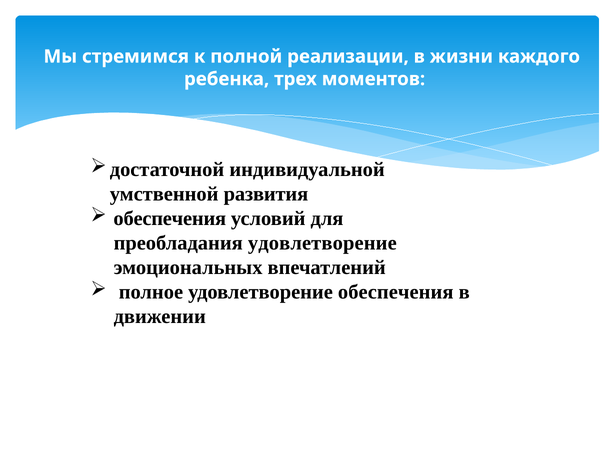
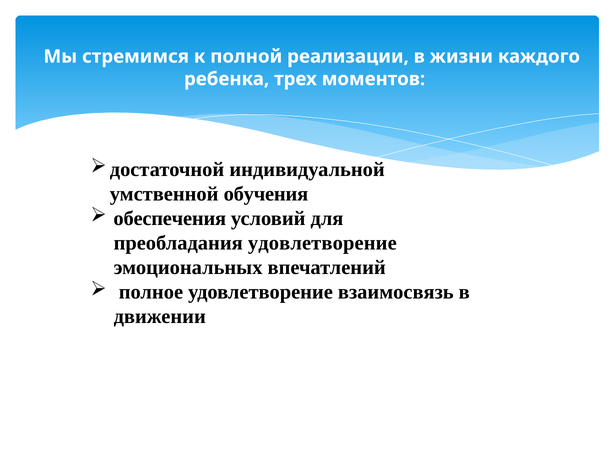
развития: развития -> обучения
удовлетворение обеспечения: обеспечения -> взаимосвязь
